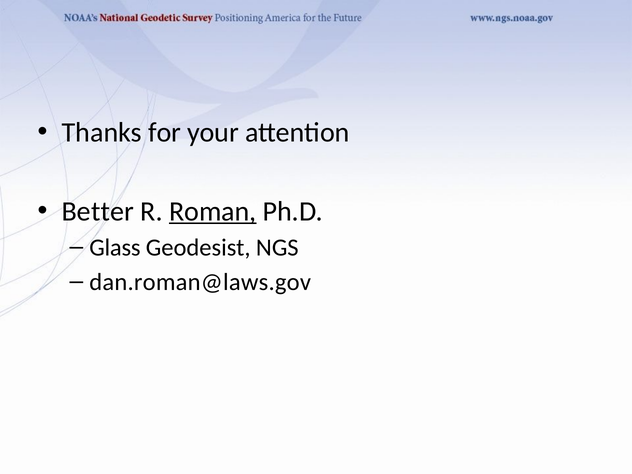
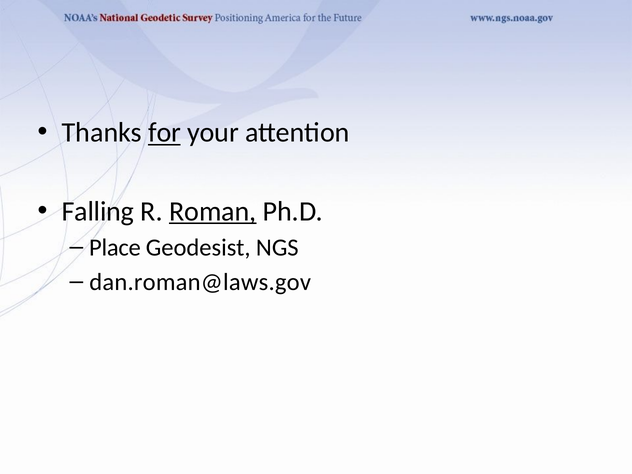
for underline: none -> present
Better: Better -> Falling
Glass: Glass -> Place
